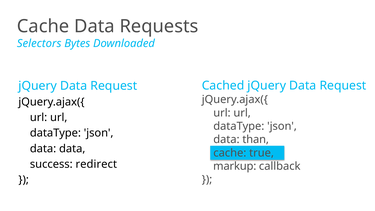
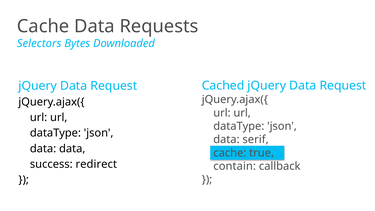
than: than -> serif
markup: markup -> contain
